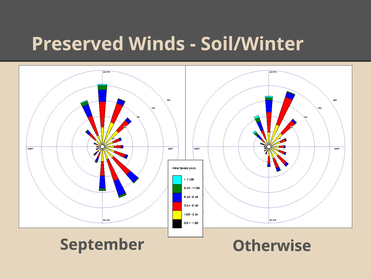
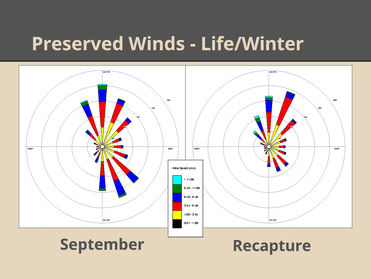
Soil/Winter: Soil/Winter -> Life/Winter
Otherwise: Otherwise -> Recapture
